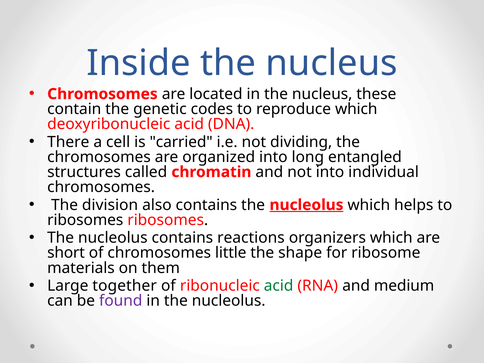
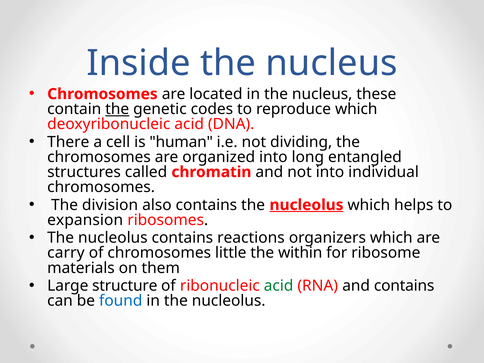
the at (117, 109) underline: none -> present
carried: carried -> human
ribosomes at (85, 220): ribosomes -> expansion
short: short -> carry
shape: shape -> within
together: together -> structure
and medium: medium -> contains
found colour: purple -> blue
